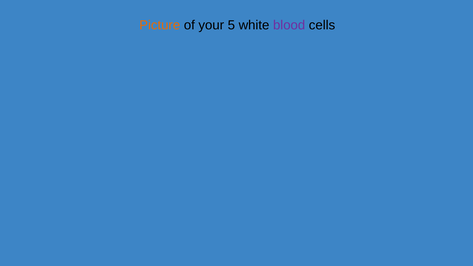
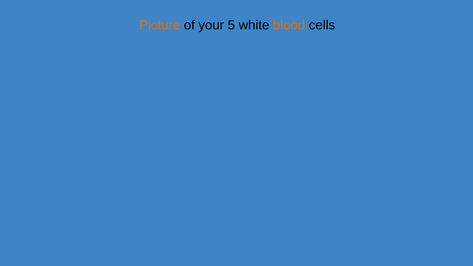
blood colour: purple -> orange
